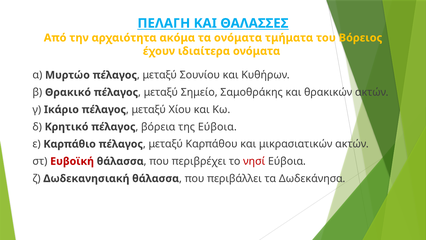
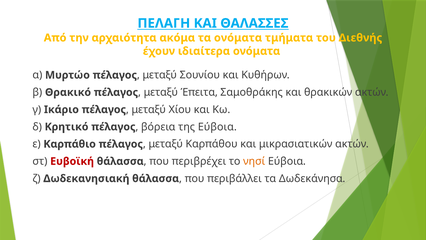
Βόρειος: Βόρειος -> Διεθνής
Σημείο: Σημείο -> Έπειτα
νησί colour: red -> orange
